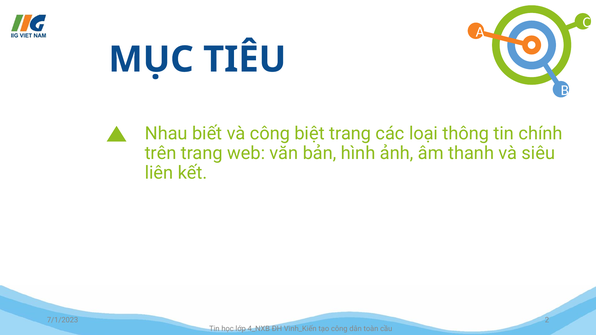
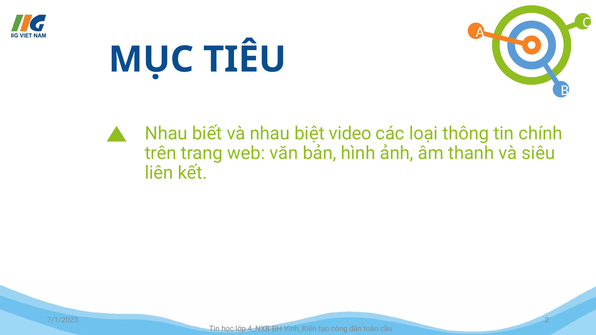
và công: công -> nhau
biệt trang: trang -> video
